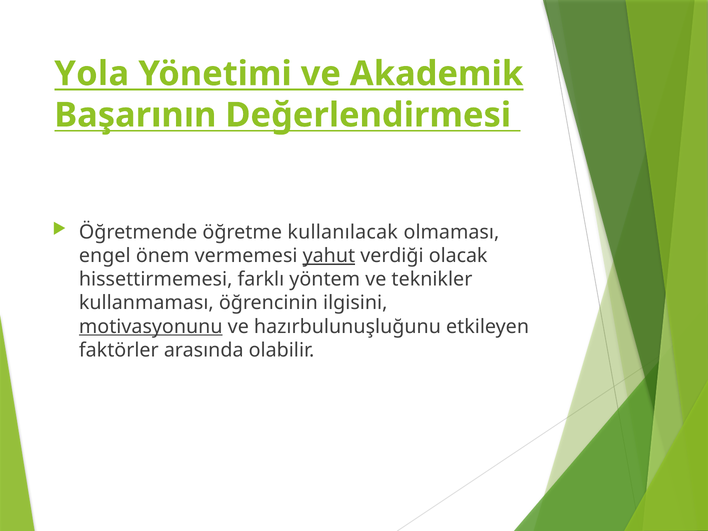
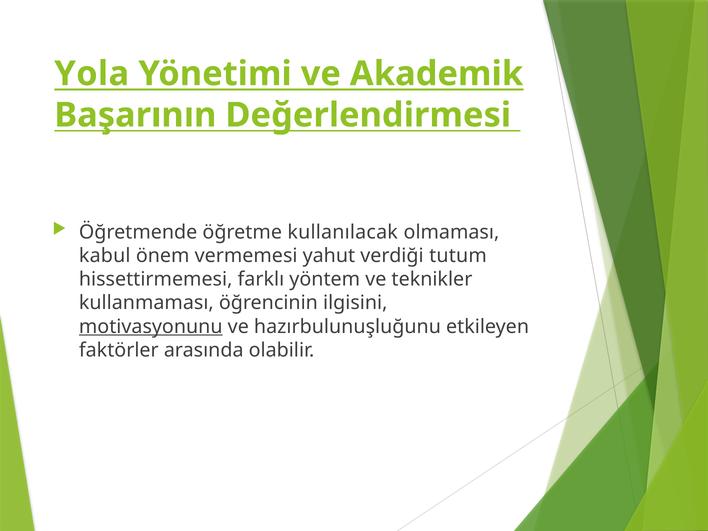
engel: engel -> kabul
yahut underline: present -> none
olacak: olacak -> tutum
